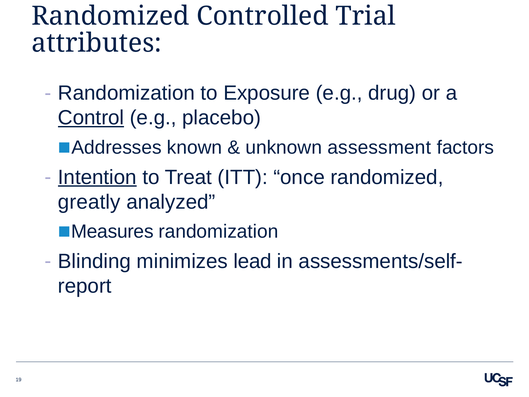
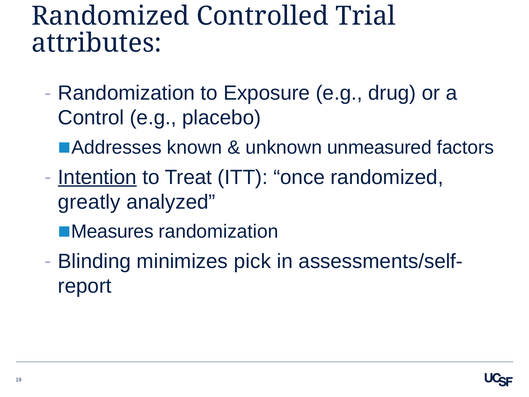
Control underline: present -> none
assessment: assessment -> unmeasured
lead: lead -> pick
